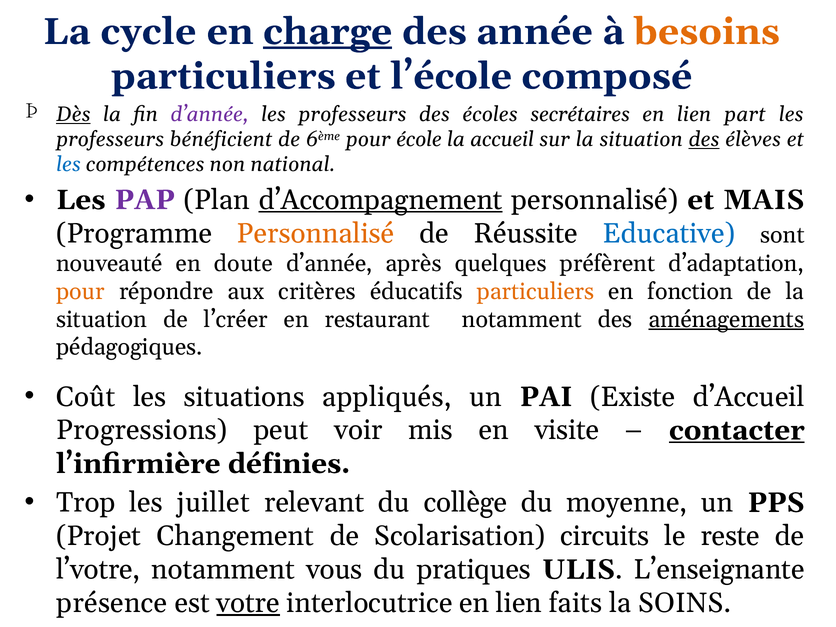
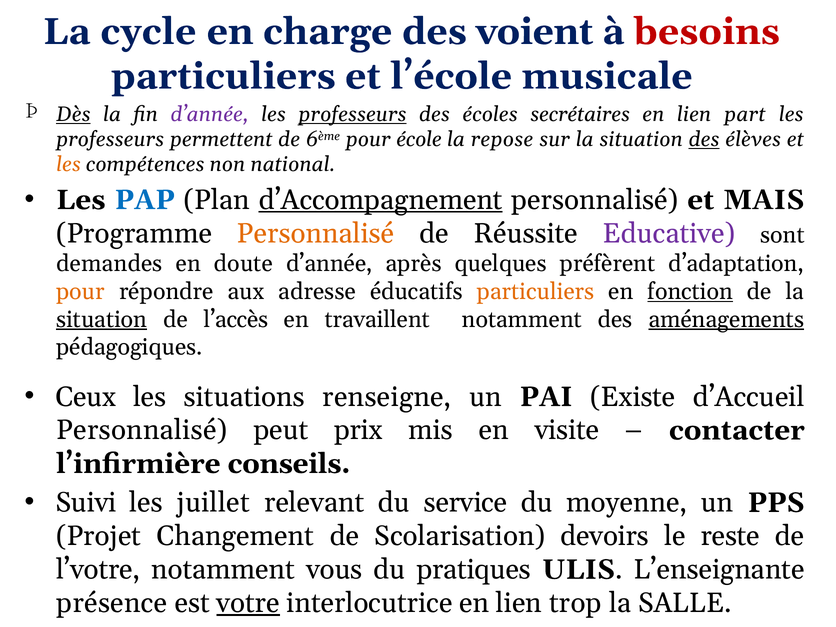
charge underline: present -> none
année: année -> voient
besoins colour: orange -> red
composé: composé -> musicale
professeurs at (352, 114) underline: none -> present
bénéficient: bénéficient -> permettent
accueil: accueil -> repose
les at (69, 165) colour: blue -> orange
PAP colour: purple -> blue
Educative colour: blue -> purple
nouveauté: nouveauté -> demandes
critères: critères -> adresse
fonction underline: none -> present
situation at (102, 319) underline: none -> present
l’créer: l’créer -> l’accès
restaurant: restaurant -> travaillent
Coût: Coût -> Ceux
appliqués: appliqués -> renseigne
Progressions at (142, 430): Progressions -> Personnalisé
voir: voir -> prix
contacter underline: present -> none
définies: définies -> conseils
Trop: Trop -> Suivi
collège: collège -> service
circuits: circuits -> devoirs
faits: faits -> trop
SOINS: SOINS -> SALLE
